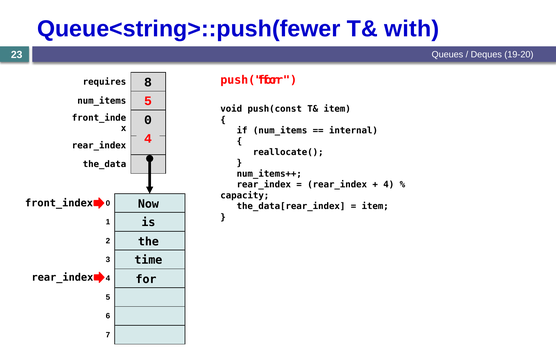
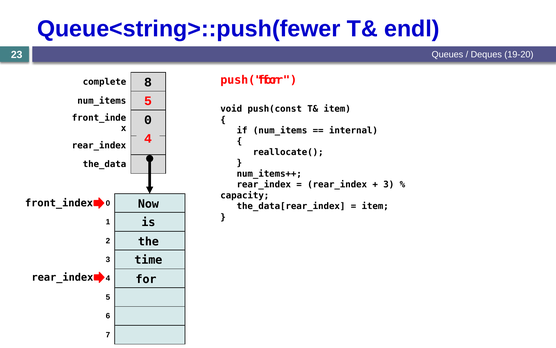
with: with -> endl
requires: requires -> complete
4 at (389, 184): 4 -> 3
